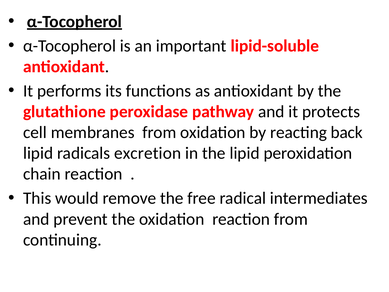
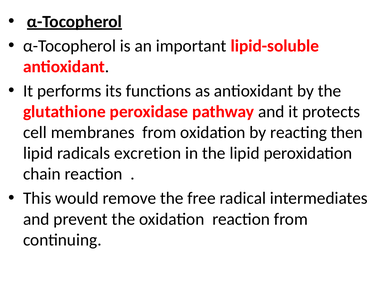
back: back -> then
